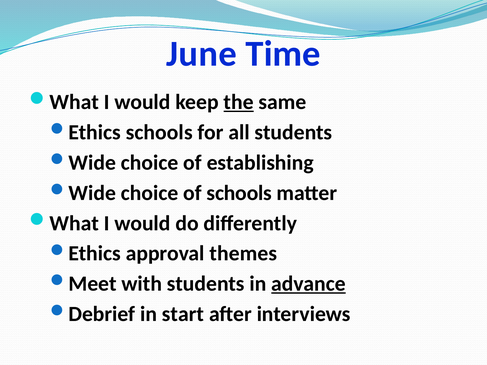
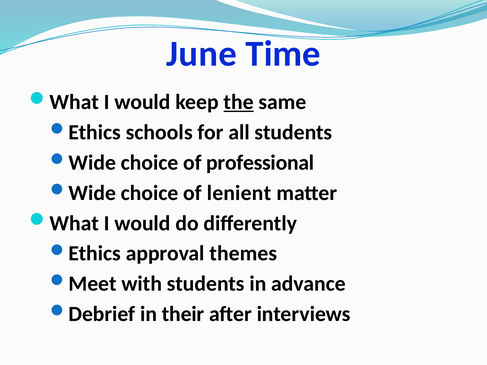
establishing: establishing -> professional
of schools: schools -> lenient
advance underline: present -> none
start: start -> their
